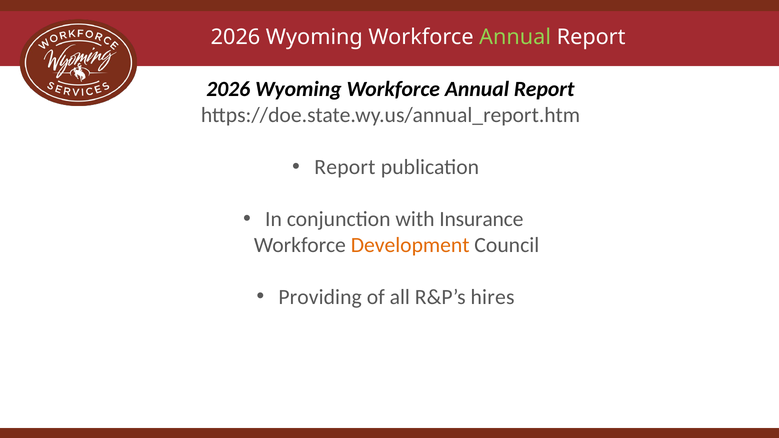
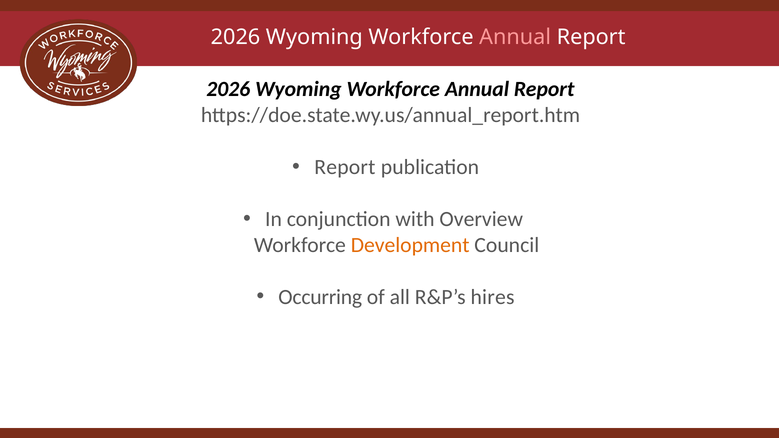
Annual at (515, 37) colour: light green -> pink
Insurance: Insurance -> Overview
Providing: Providing -> Occurring
